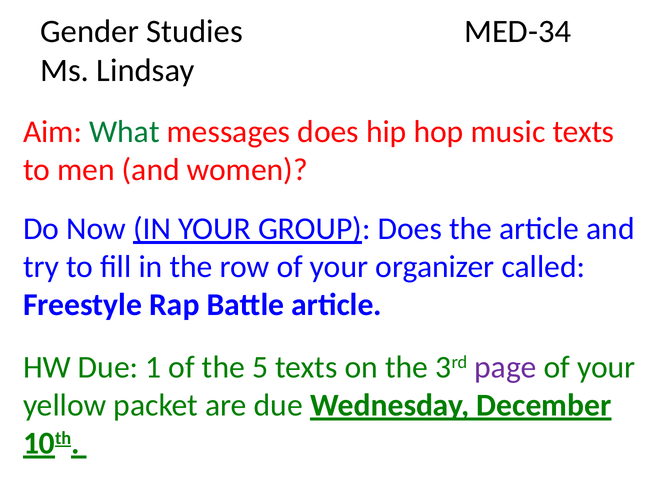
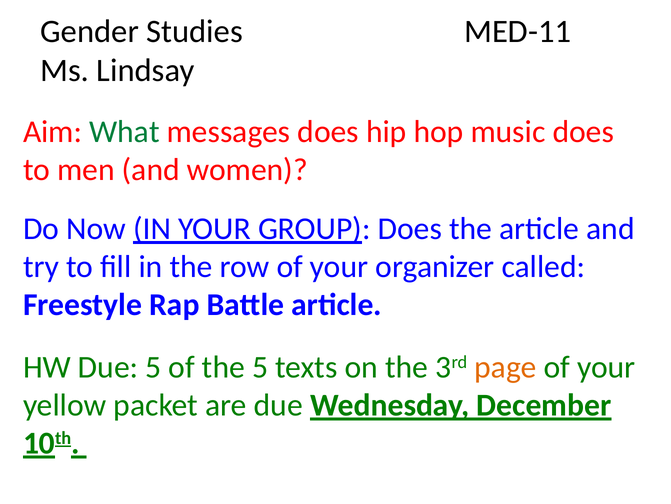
MED-34: MED-34 -> MED-11
music texts: texts -> does
Due 1: 1 -> 5
page colour: purple -> orange
